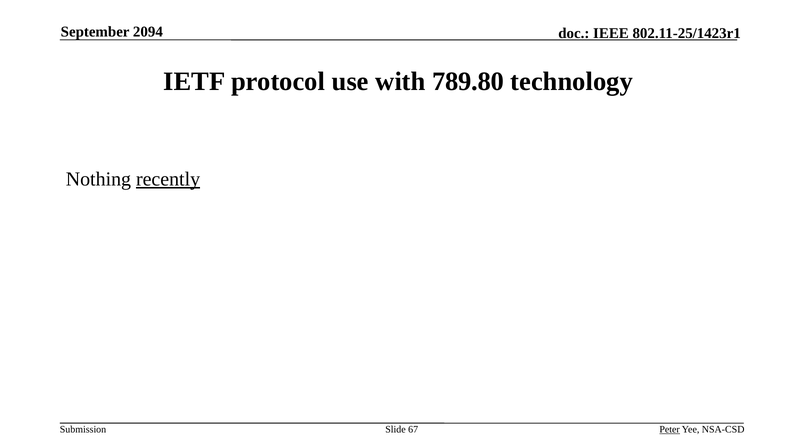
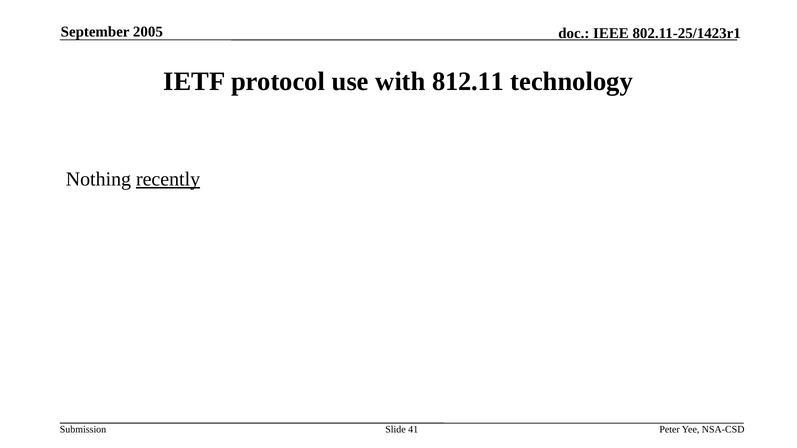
2094: 2094 -> 2005
789.80: 789.80 -> 812.11
67: 67 -> 41
Peter underline: present -> none
